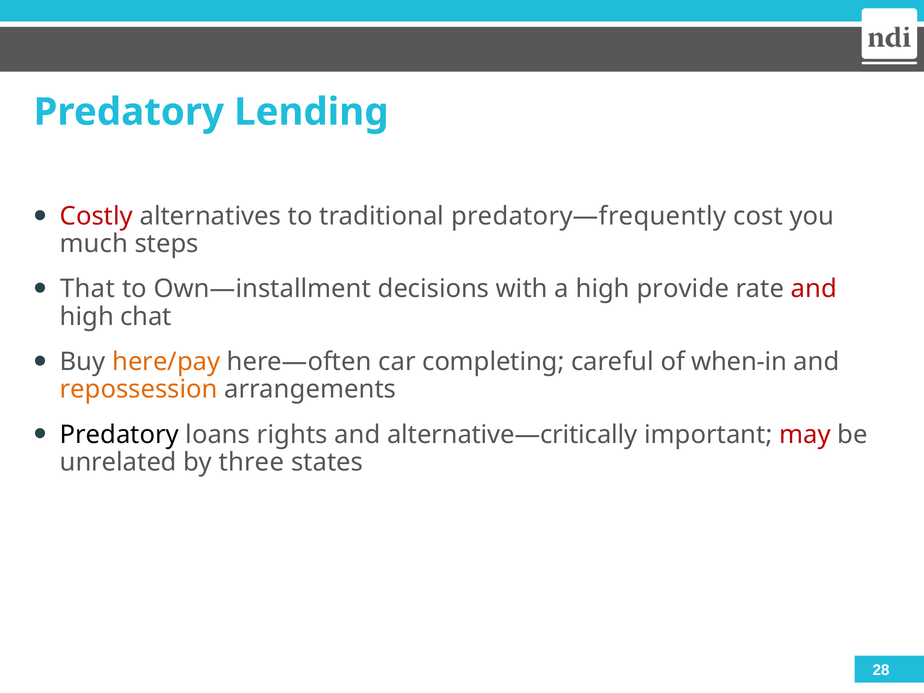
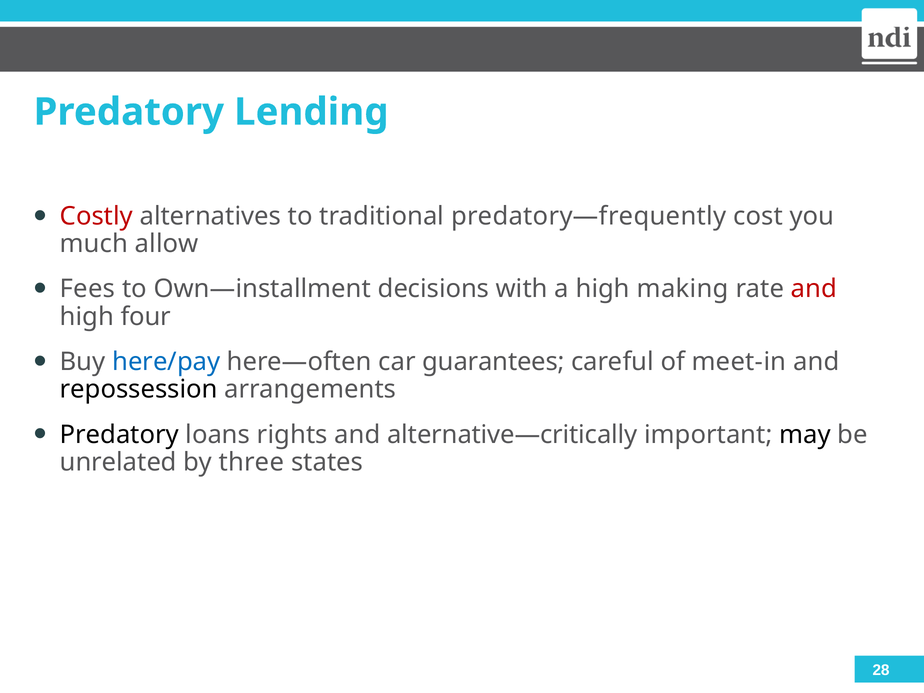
steps: steps -> allow
That: That -> Fees
provide: provide -> making
chat: chat -> four
here/pay colour: orange -> blue
completing: completing -> guarantees
when-in: when-in -> meet-in
repossession colour: orange -> black
may colour: red -> black
